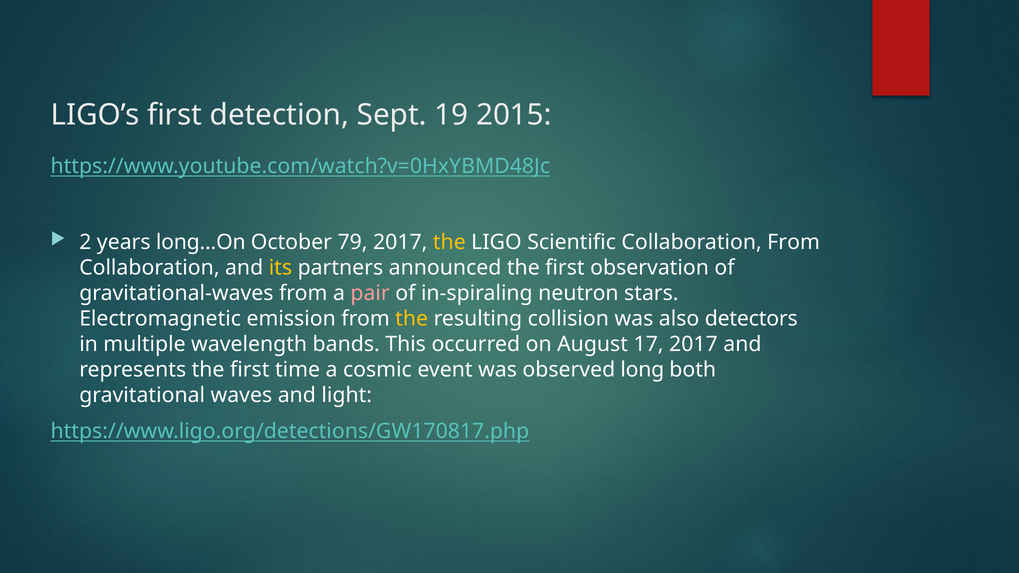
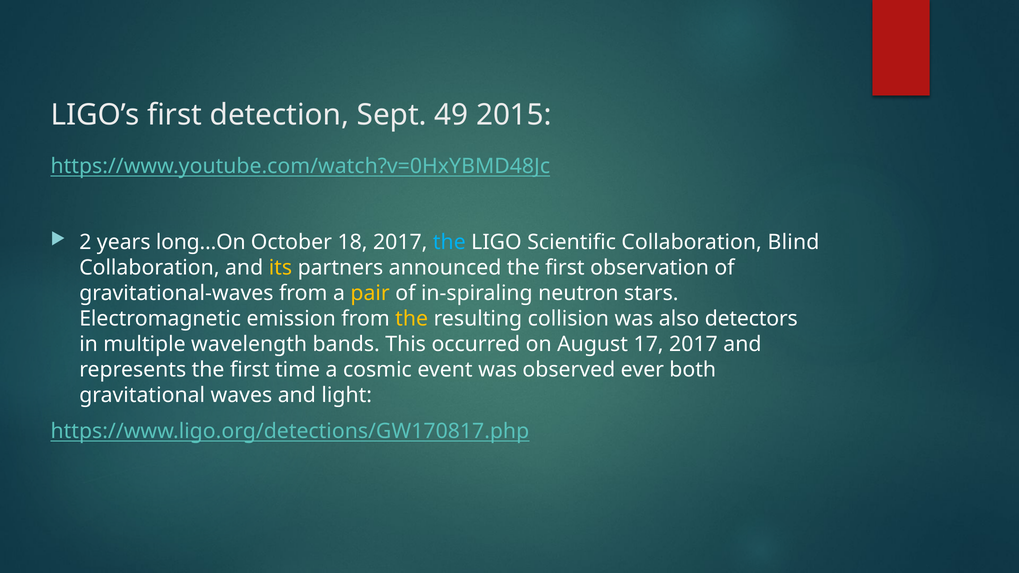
19: 19 -> 49
79: 79 -> 18
the at (449, 242) colour: yellow -> light blue
Collaboration From: From -> Blind
pair colour: pink -> yellow
long: long -> ever
